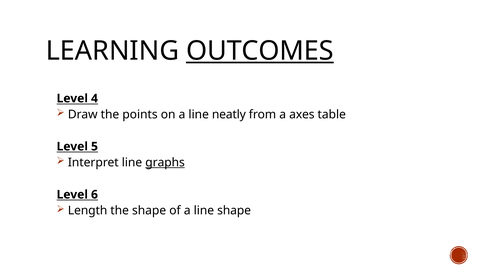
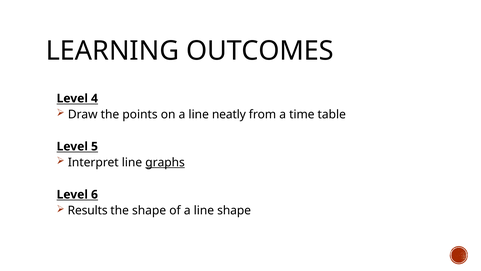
OUTCOMES underline: present -> none
axes: axes -> time
Length: Length -> Results
